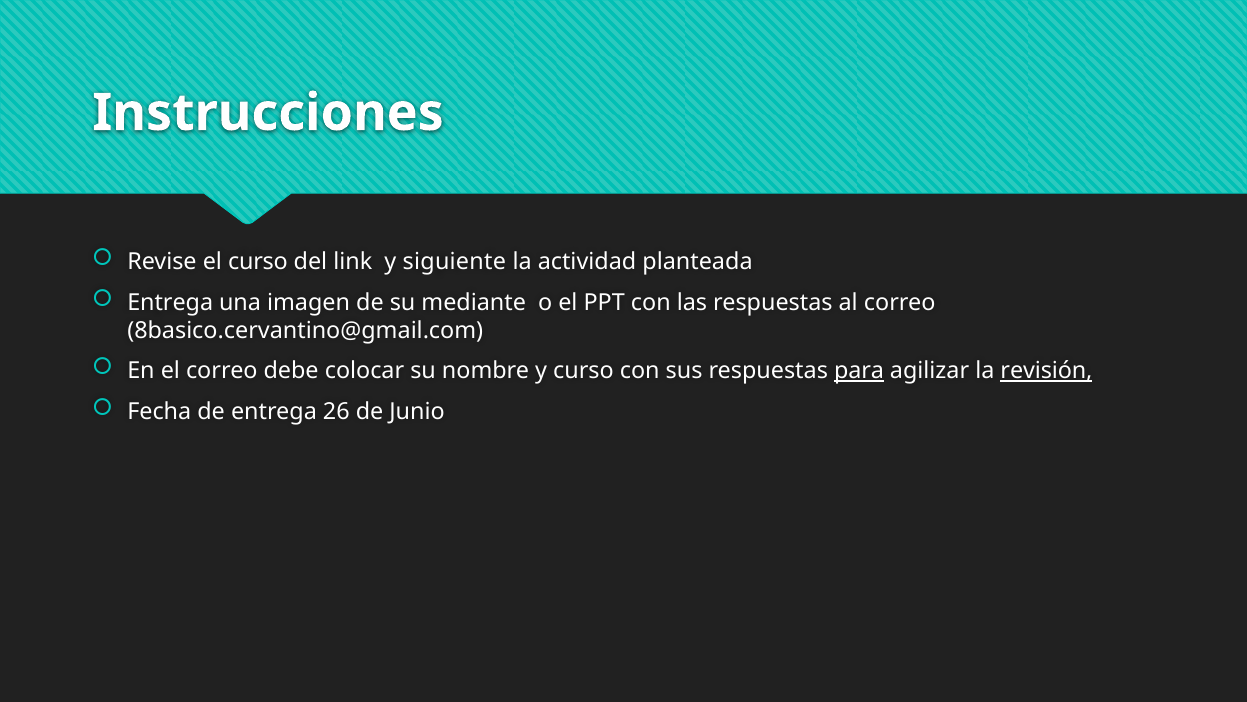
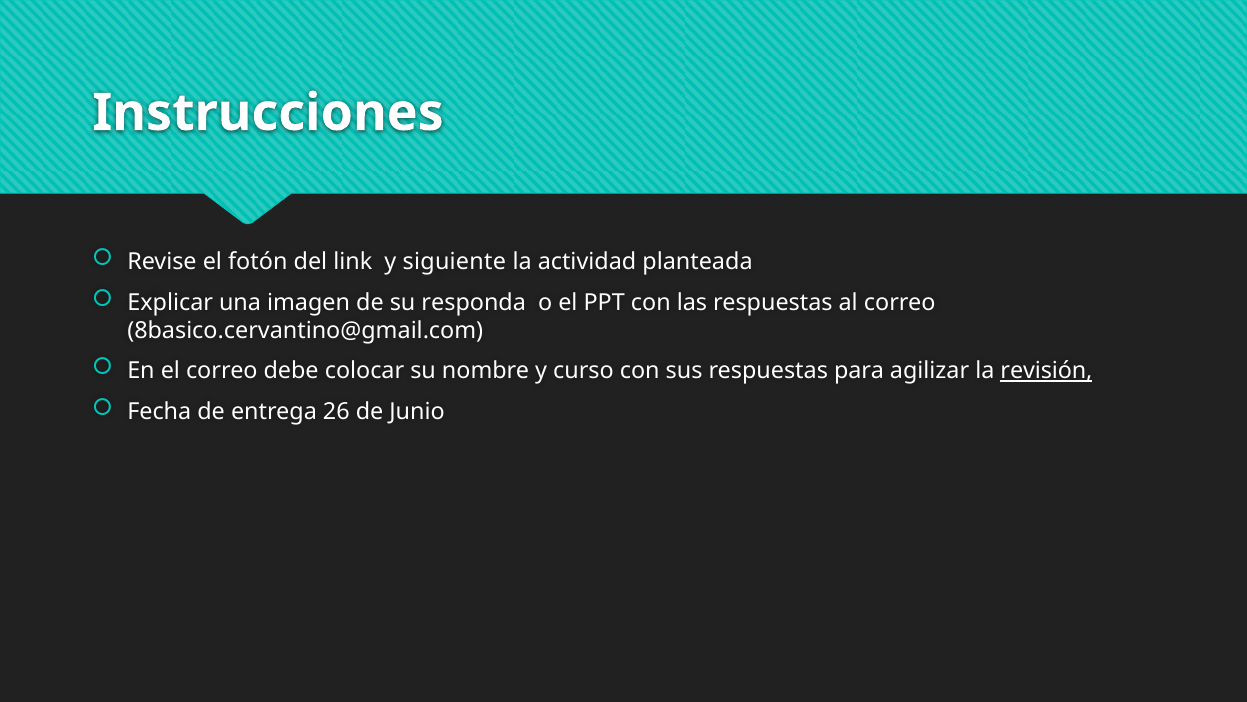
el curso: curso -> fotón
Entrega at (170, 302): Entrega -> Explicar
mediante: mediante -> responda
para underline: present -> none
